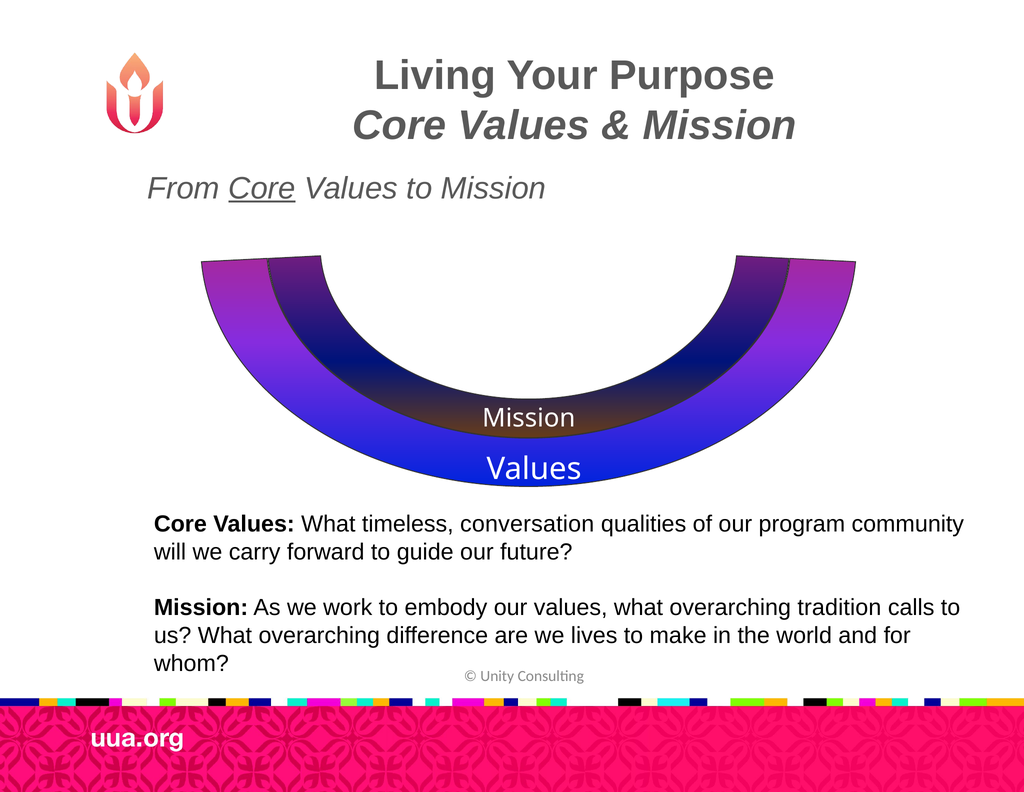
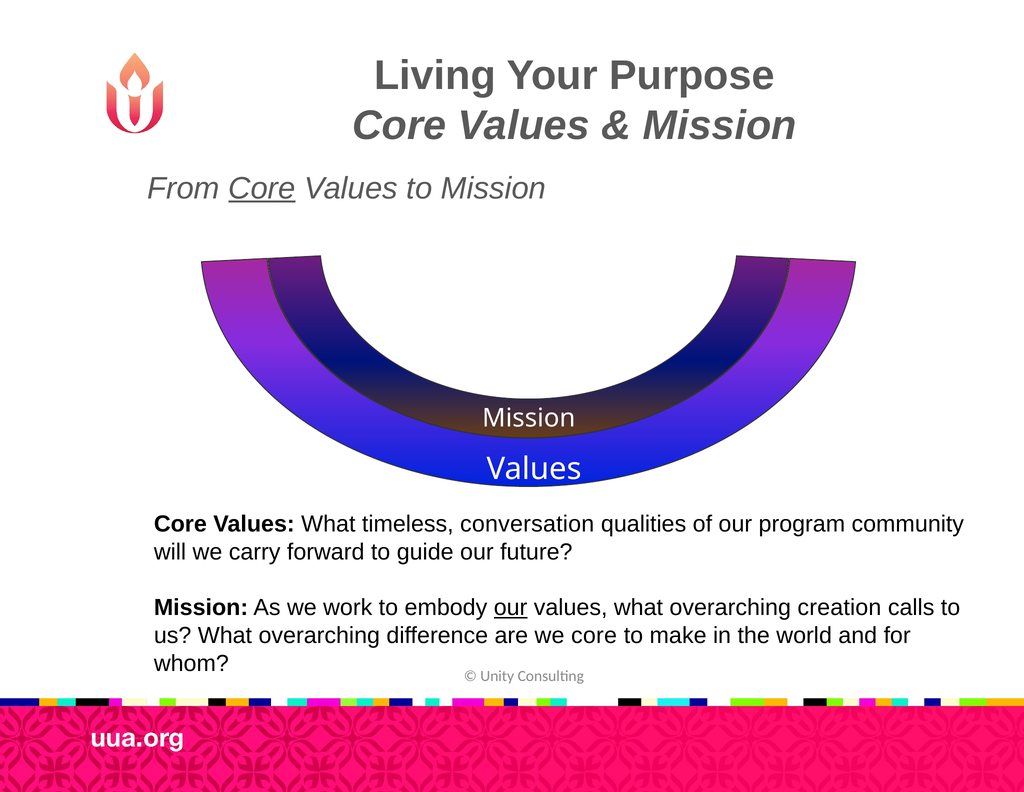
our at (511, 607) underline: none -> present
tradition: tradition -> creation
we lives: lives -> core
